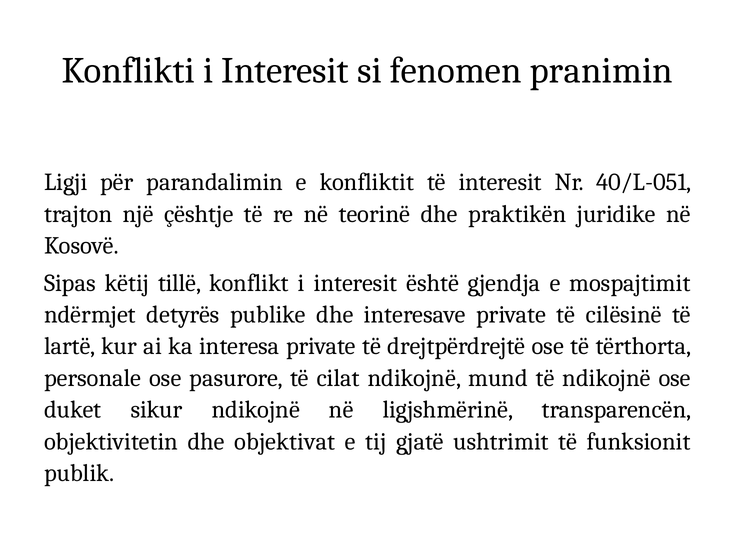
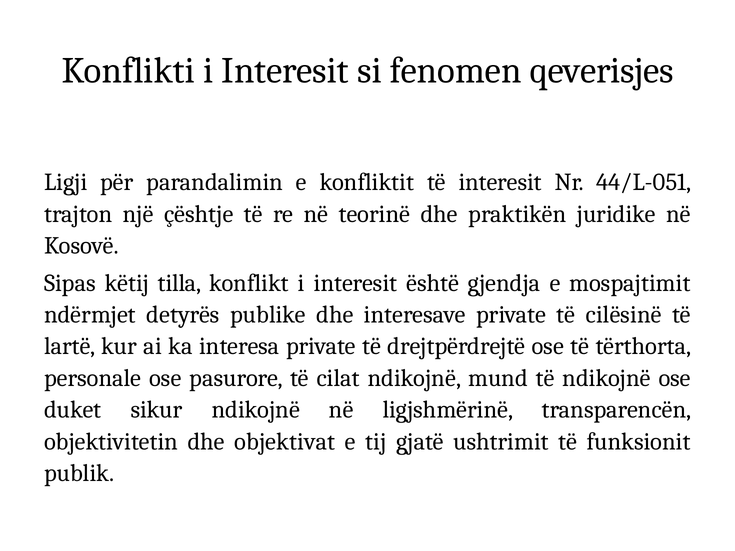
pranimin: pranimin -> qeverisjes
40/L-051: 40/L-051 -> 44/L-051
tillë: tillë -> tilla
